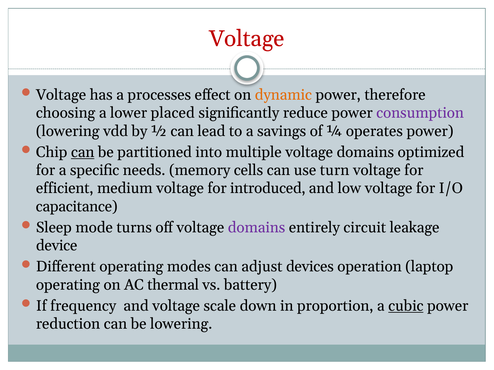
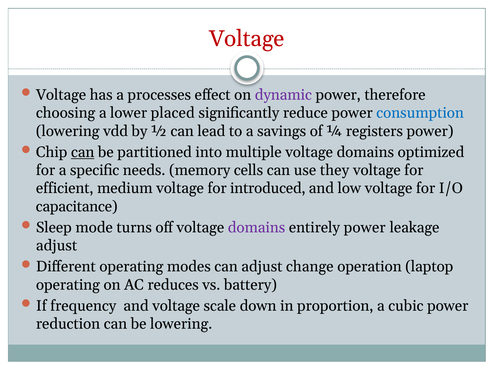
dynamic colour: orange -> purple
consumption colour: purple -> blue
operates: operates -> registers
turn: turn -> they
entirely circuit: circuit -> power
device at (57, 246): device -> adjust
devices: devices -> change
thermal: thermal -> reduces
cubic underline: present -> none
